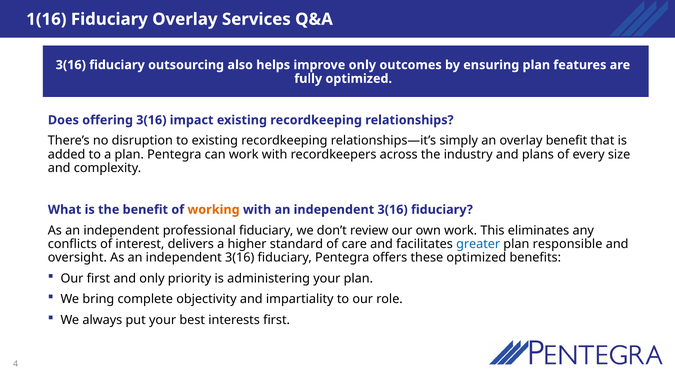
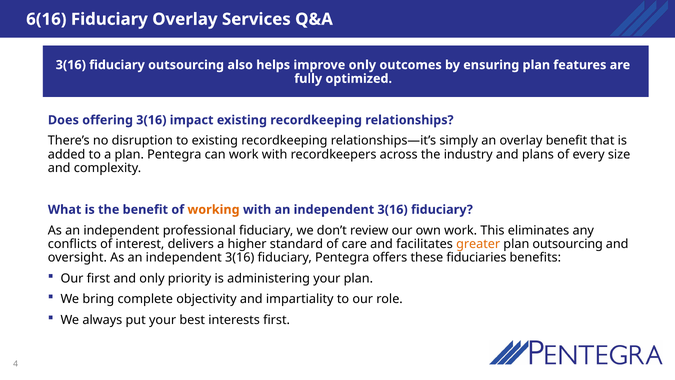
1(16: 1(16 -> 6(16
greater colour: blue -> orange
plan responsible: responsible -> outsourcing
these optimized: optimized -> fiduciaries
